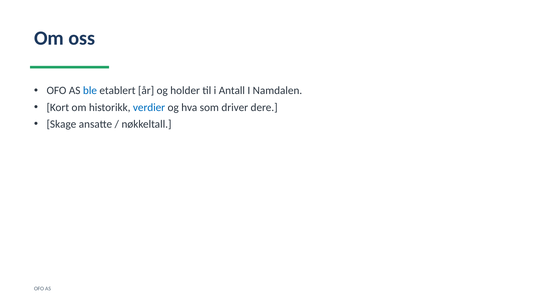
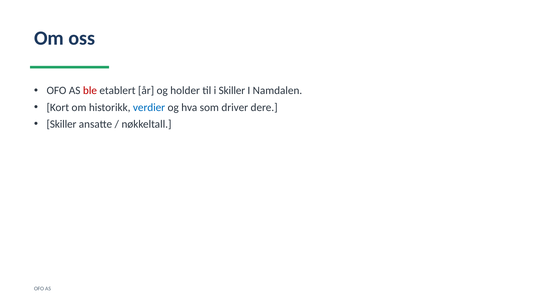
ble colour: blue -> red
i Antall: Antall -> Skiller
Skage at (61, 124): Skage -> Skiller
